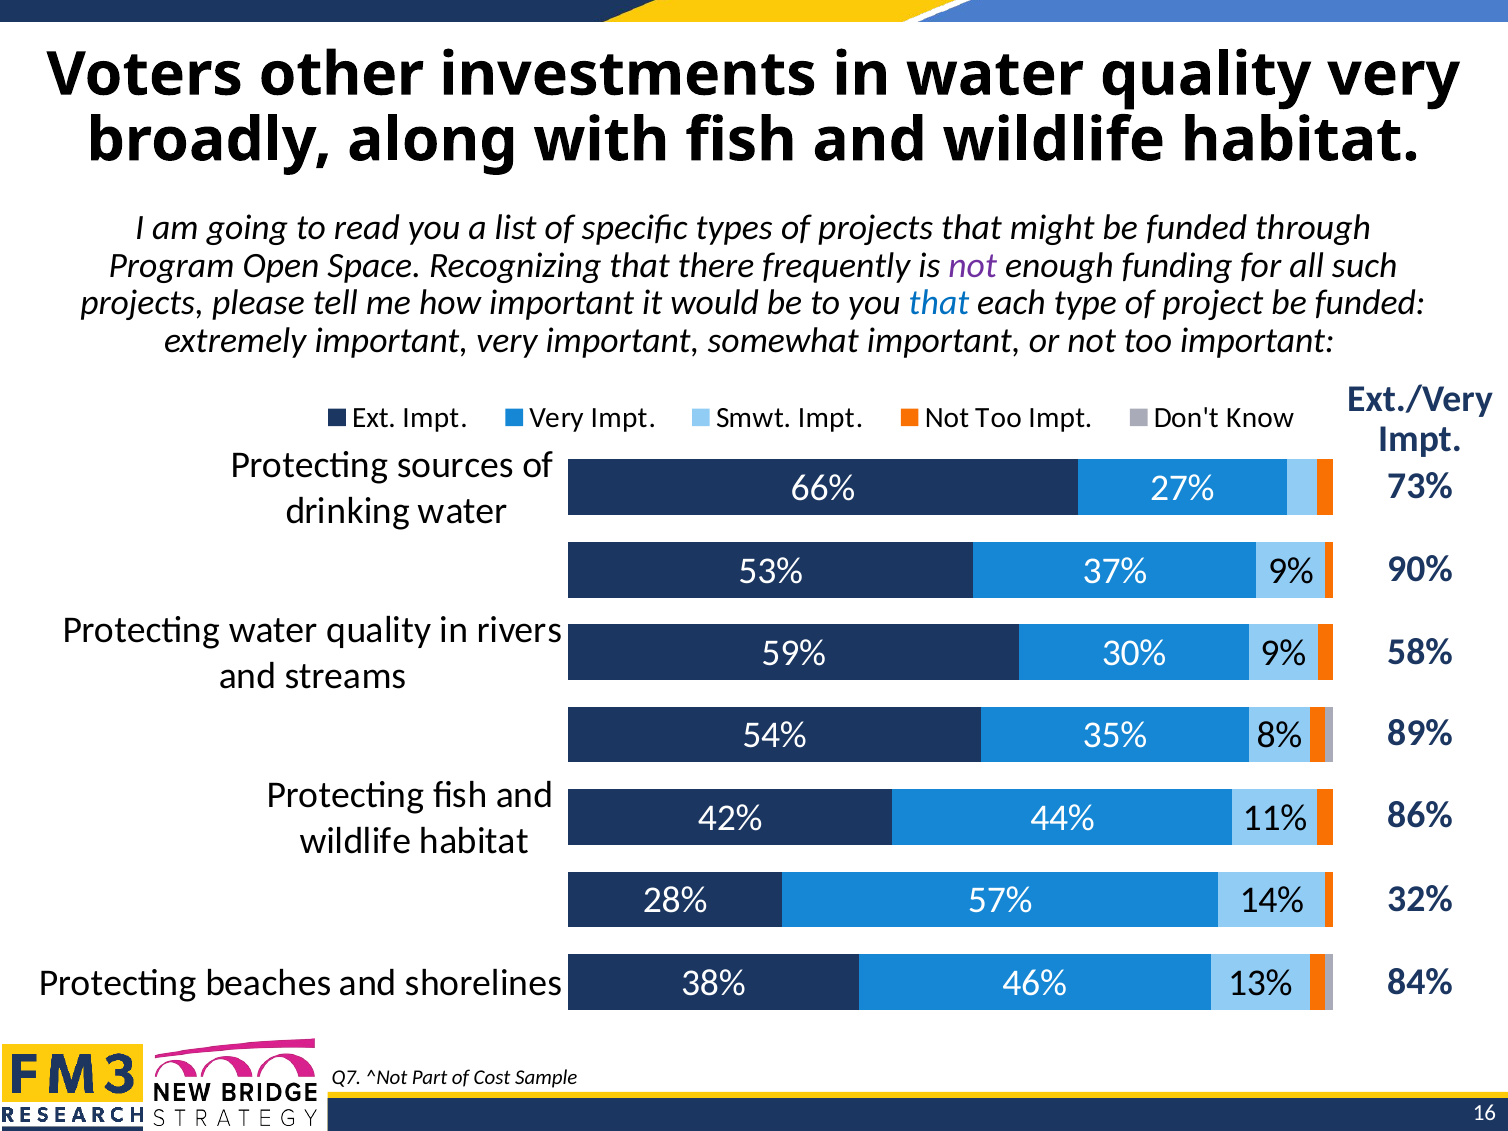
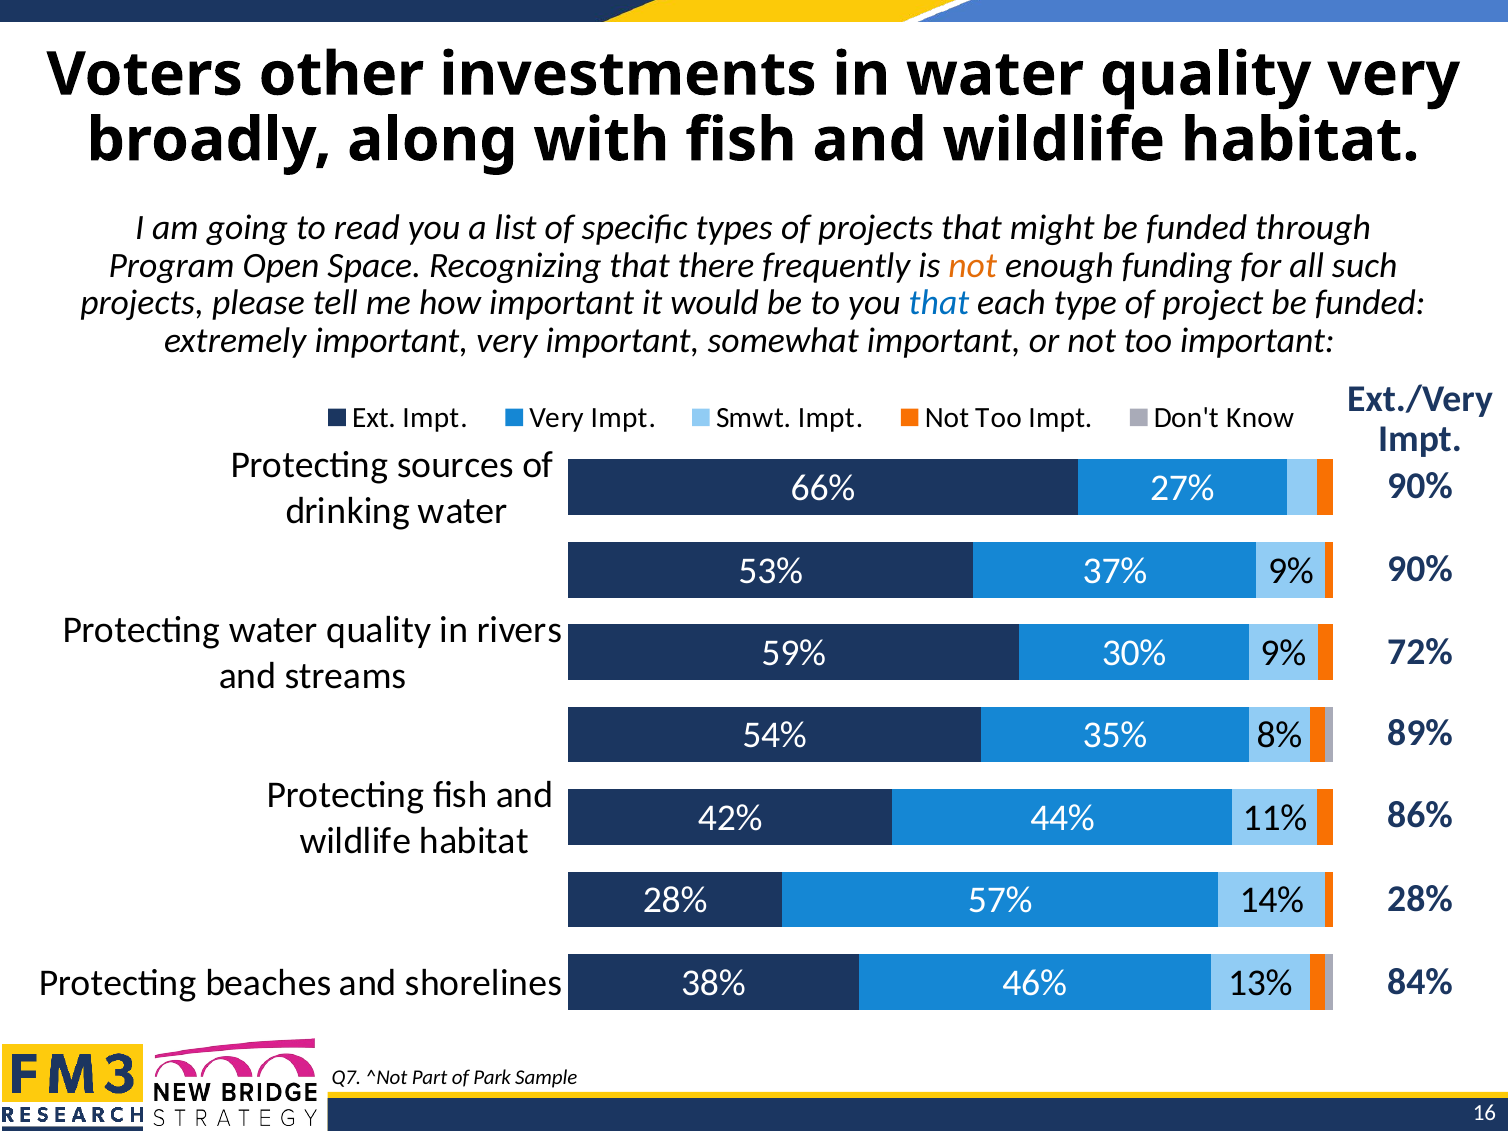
not at (973, 265) colour: purple -> orange
73% at (1420, 486): 73% -> 90%
58%: 58% -> 72%
32% at (1420, 899): 32% -> 28%
Cost: Cost -> Park
